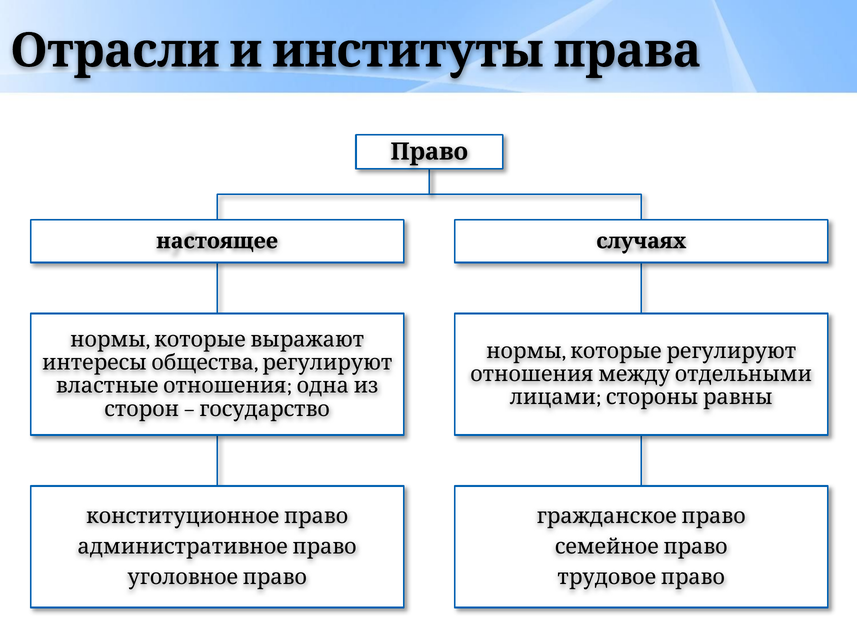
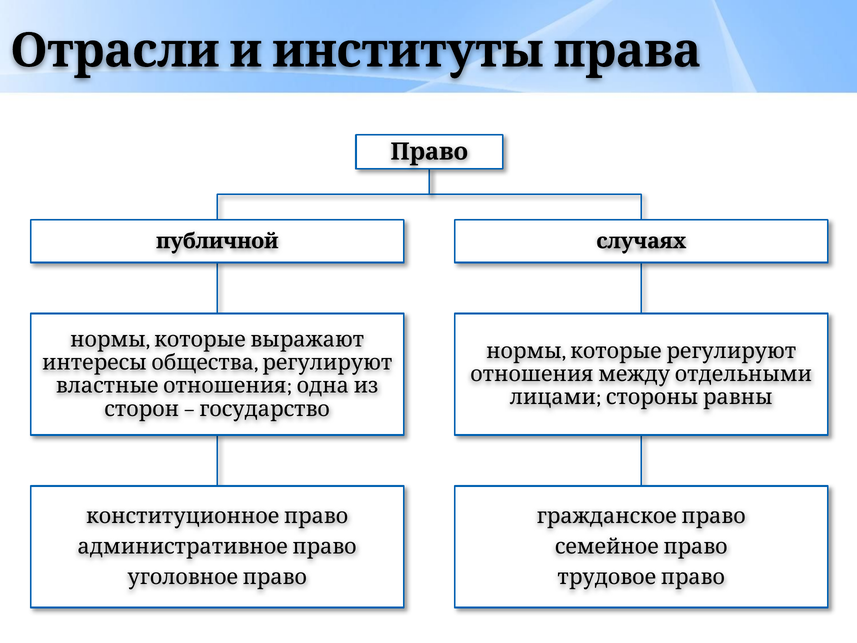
настоящее: настоящее -> публичной
